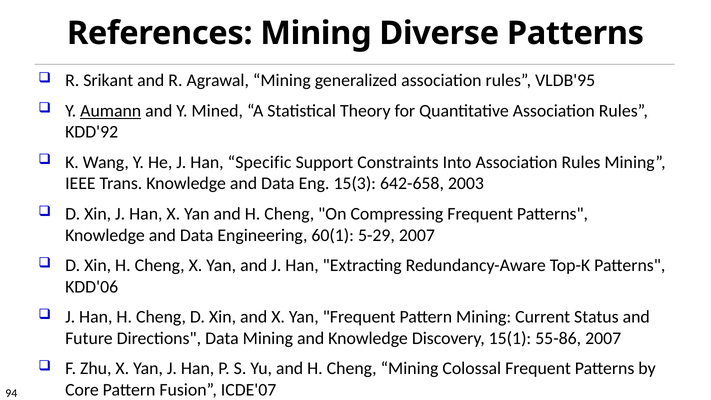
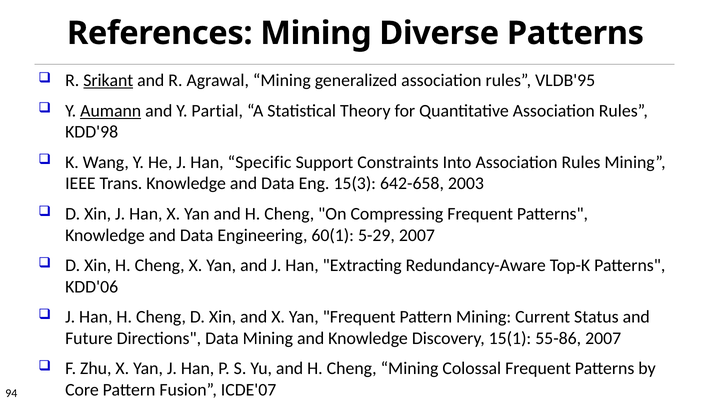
Srikant underline: none -> present
Mined: Mined -> Partial
KDD'92: KDD'92 -> KDD'98
